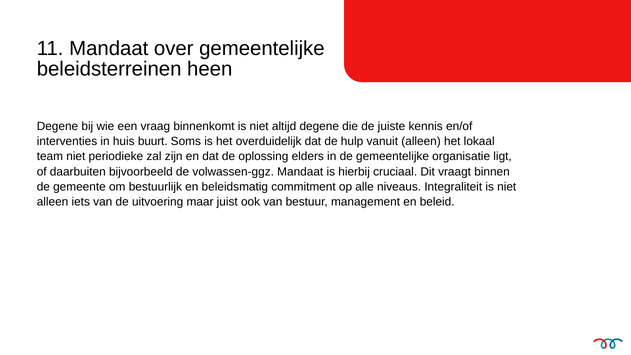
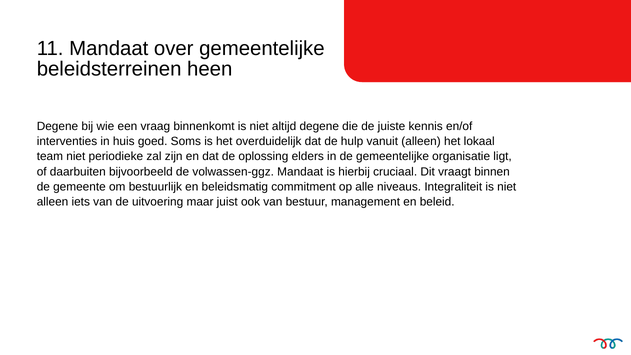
buurt: buurt -> goed
